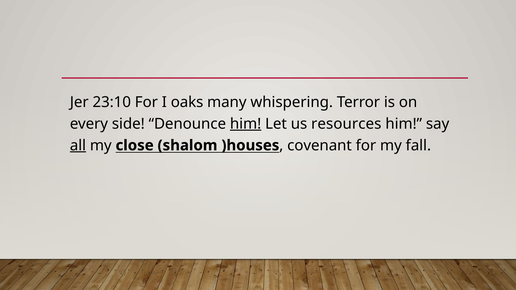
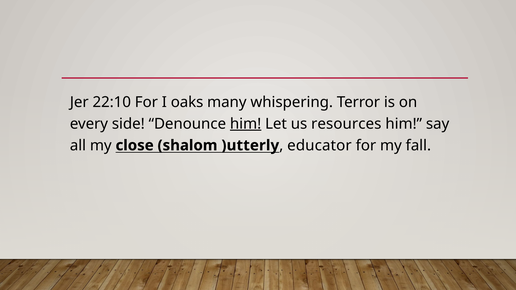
23:10: 23:10 -> 22:10
all underline: present -> none
)houses: )houses -> )utterly
covenant: covenant -> educator
